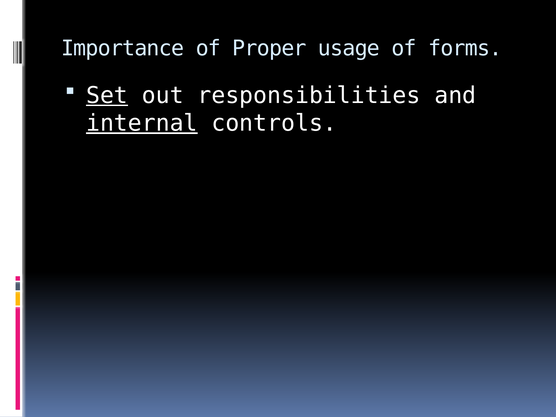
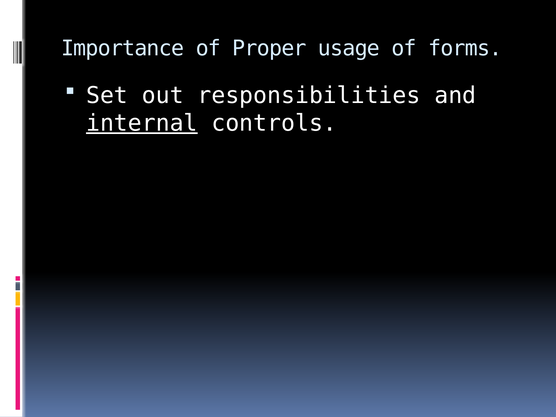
Set underline: present -> none
